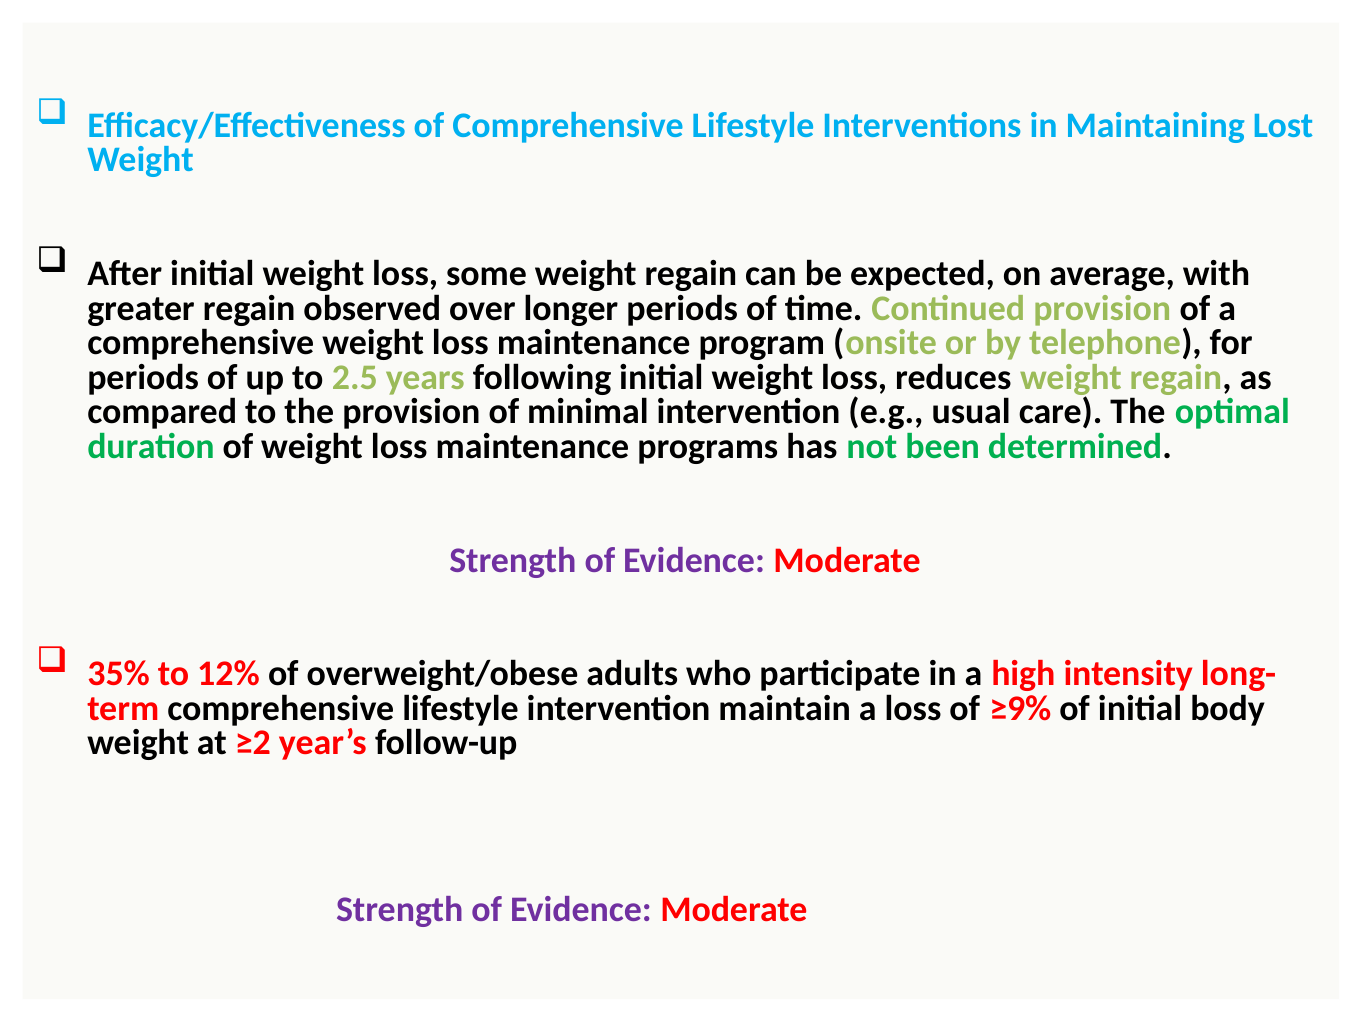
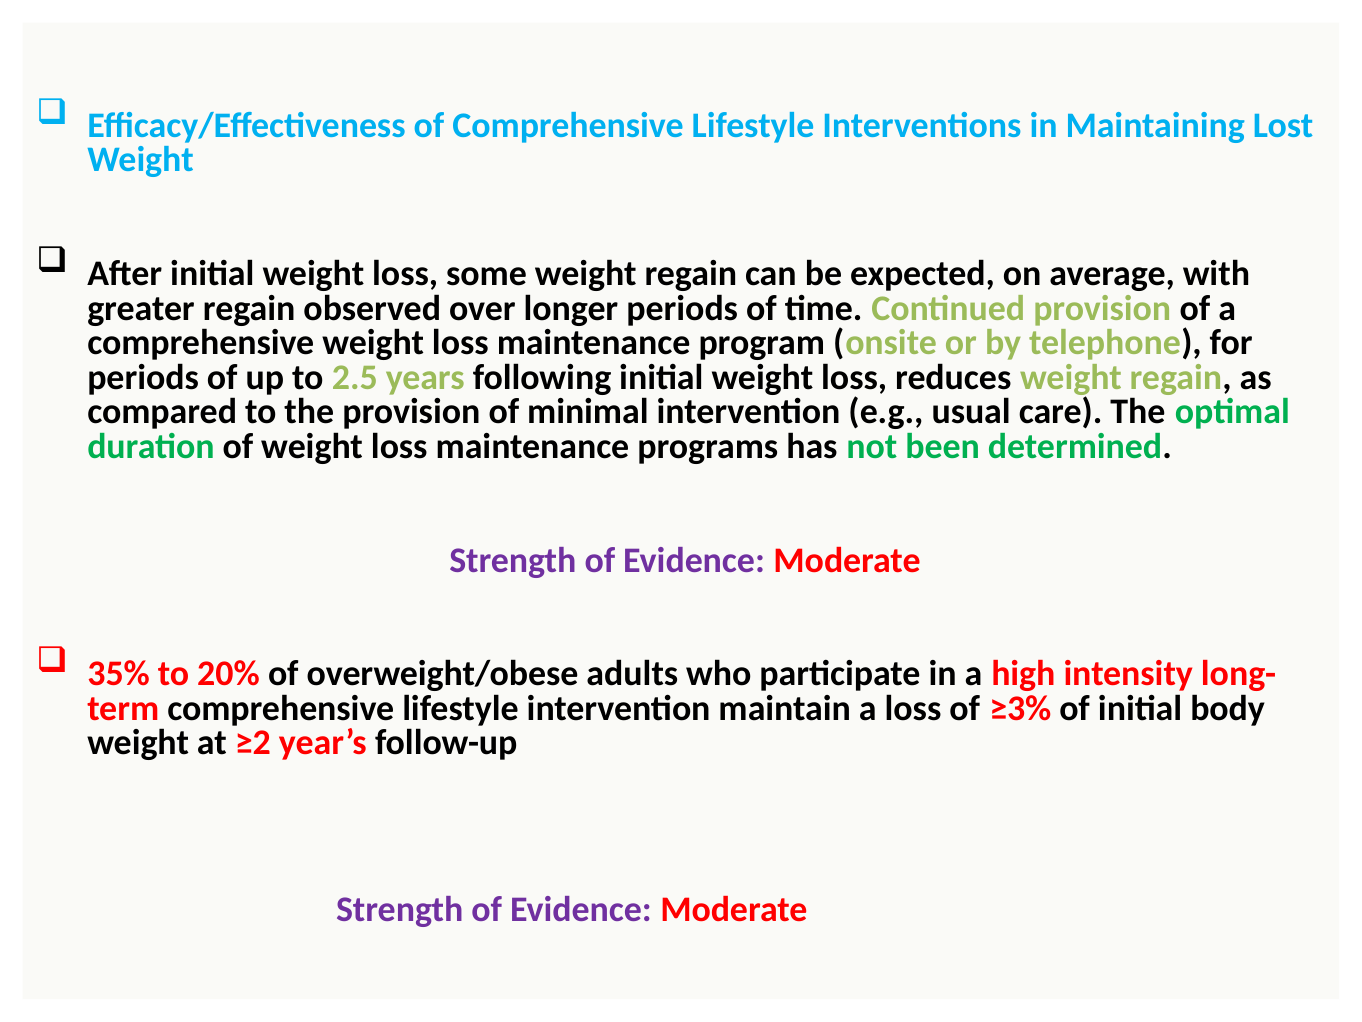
12%: 12% -> 20%
≥9%: ≥9% -> ≥3%
